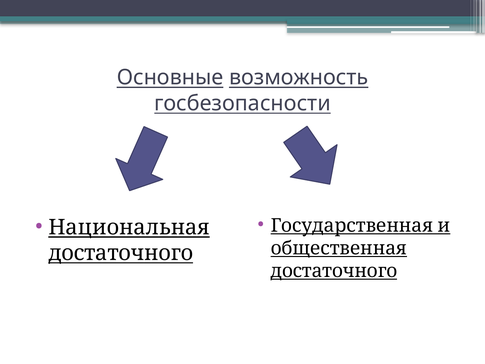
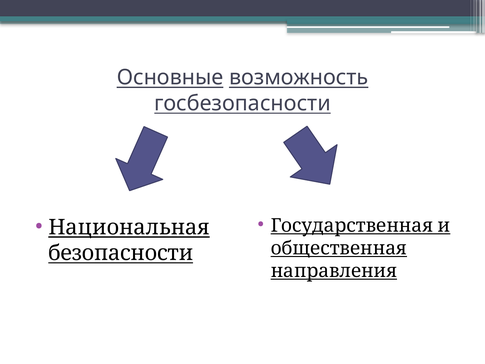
достаточного at (121, 253): достаточного -> безопасности
достаточного at (334, 271): достаточного -> направления
